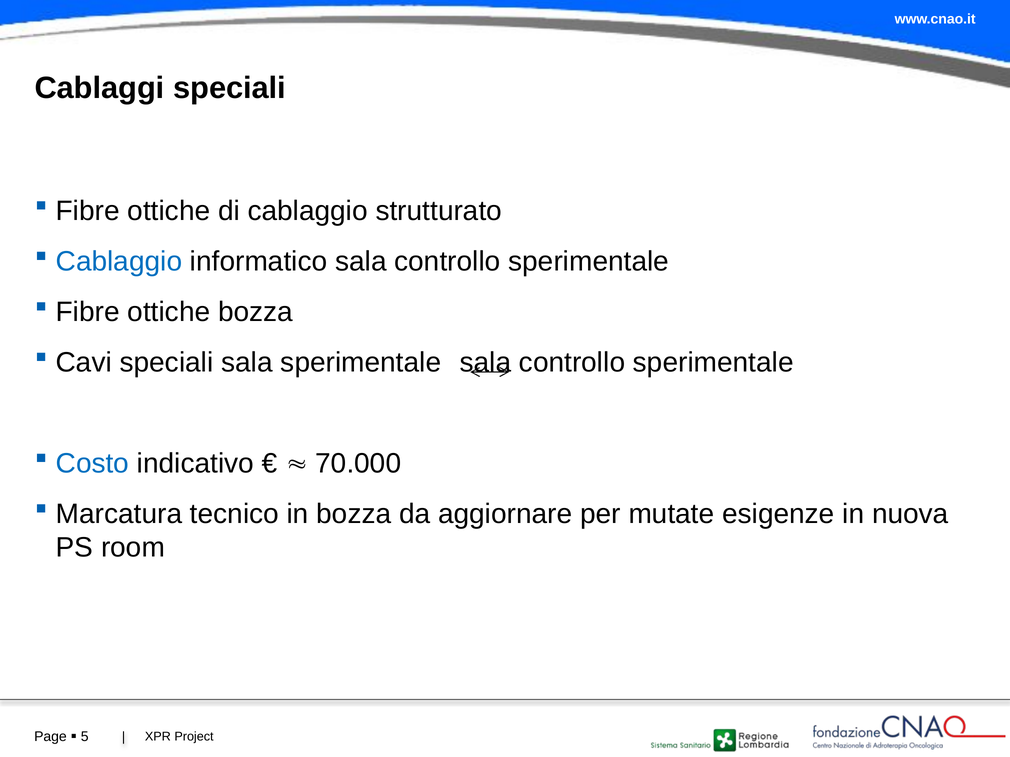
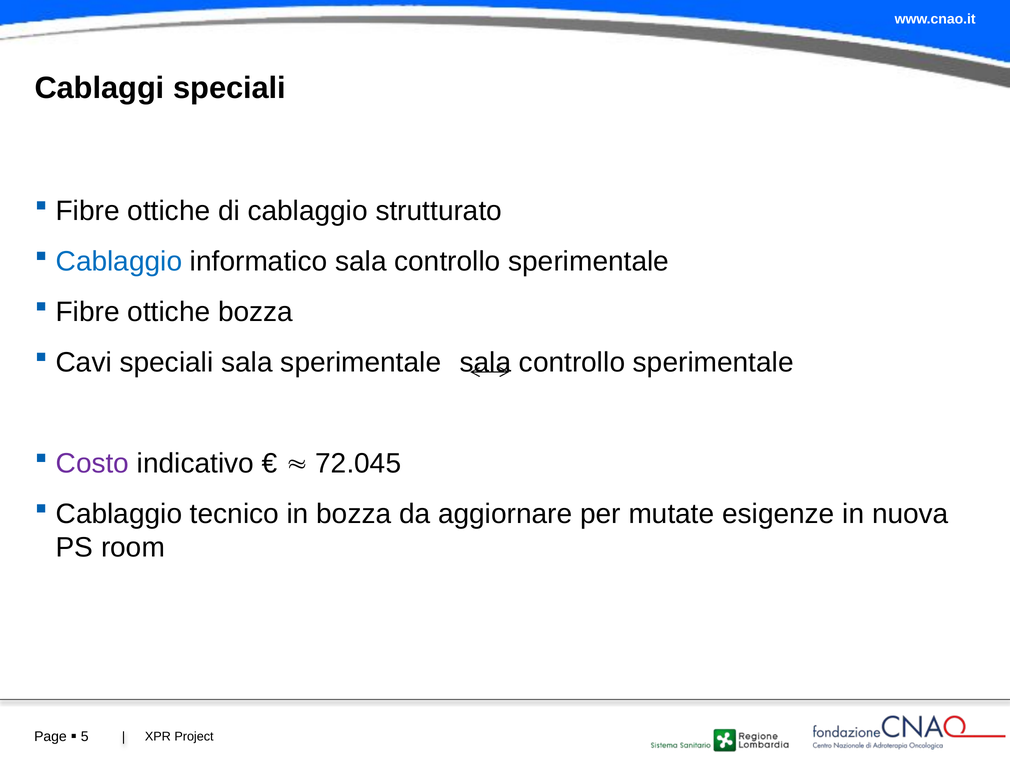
Costo colour: blue -> purple
70.000: 70.000 -> 72.045
Marcatura at (119, 514): Marcatura -> Cablaggio
